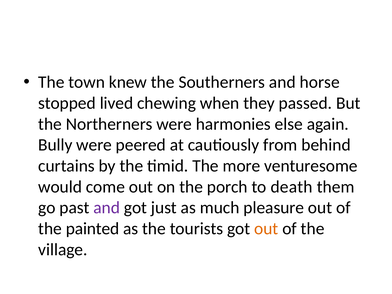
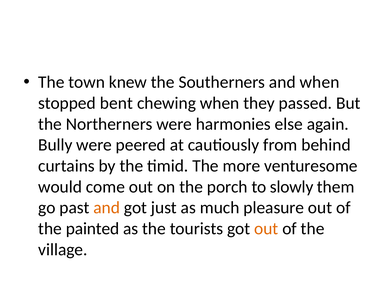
and horse: horse -> when
lived: lived -> bent
death: death -> slowly
and at (107, 208) colour: purple -> orange
